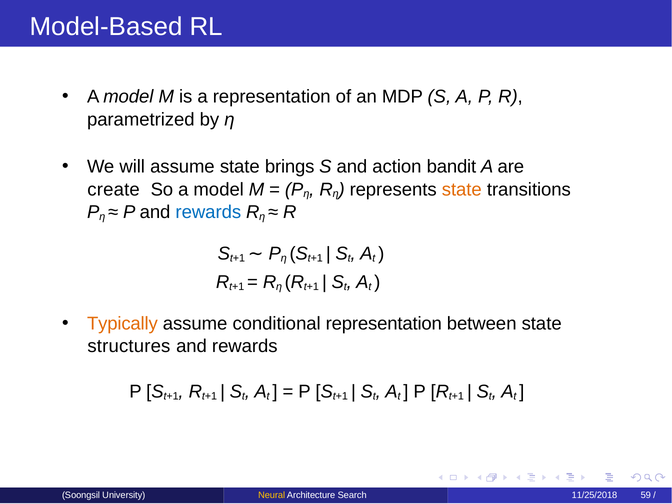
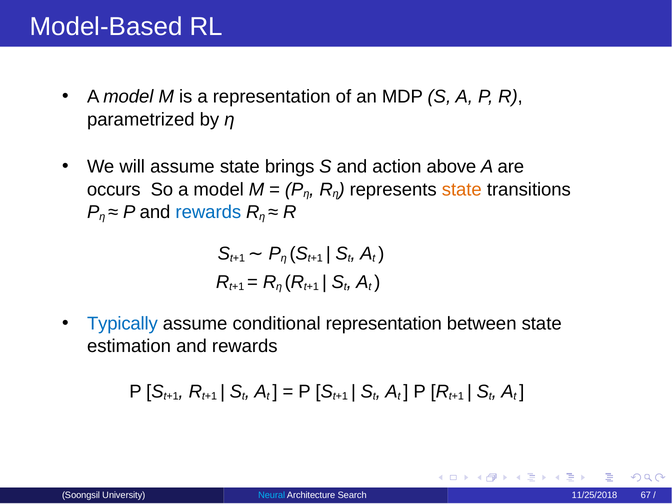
bandit: bandit -> above
create: create -> occurs
Typically colour: orange -> blue
structures: structures -> estimation
Neural colour: yellow -> light blue
59: 59 -> 67
